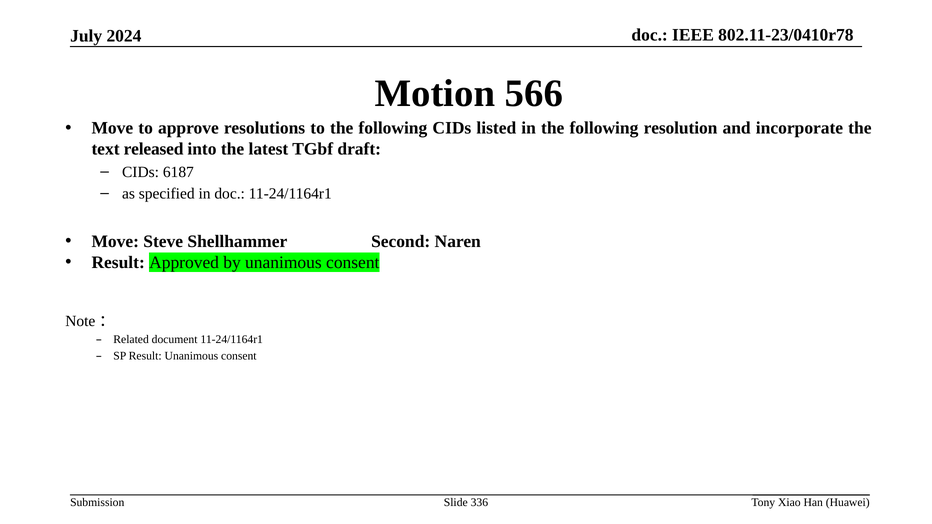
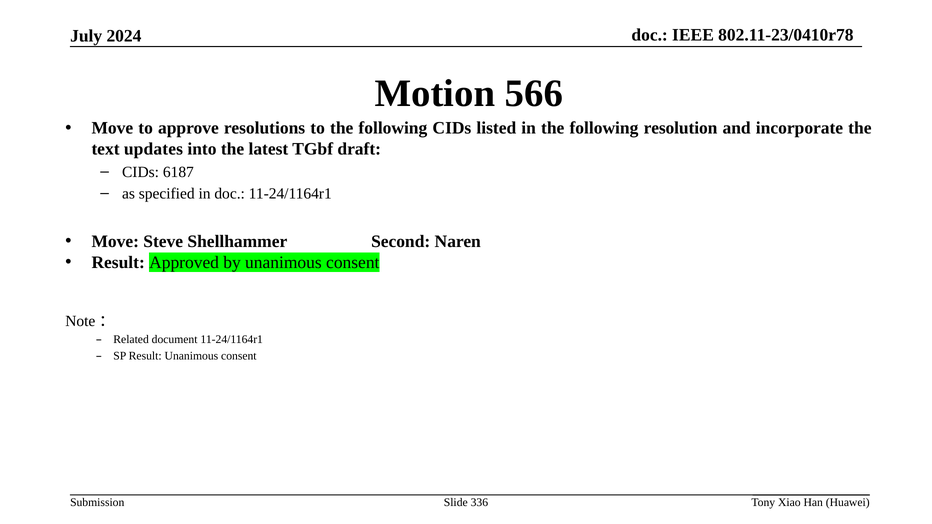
released: released -> updates
